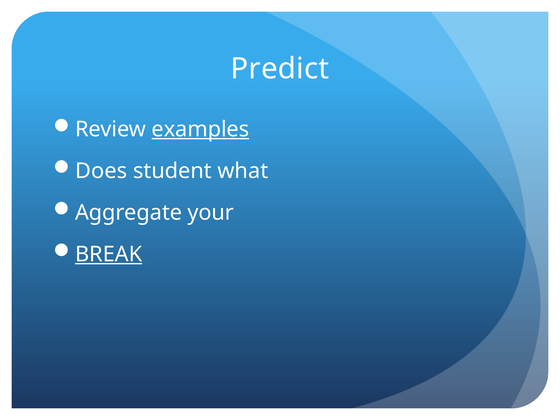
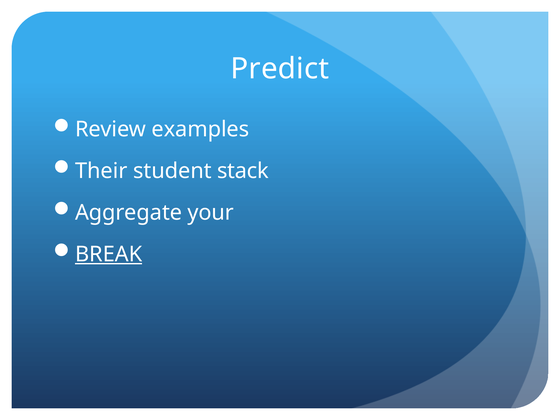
examples underline: present -> none
Does: Does -> Their
what: what -> stack
